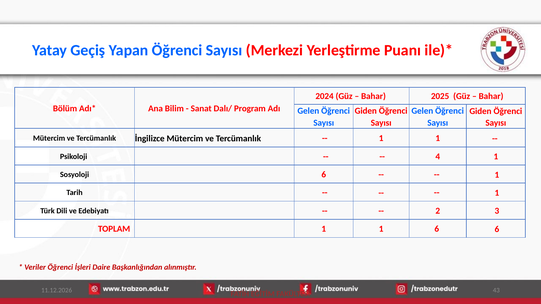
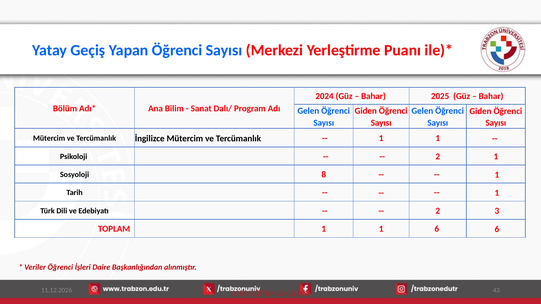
4 at (438, 157): 4 -> 2
Sosyoloji 6: 6 -> 8
